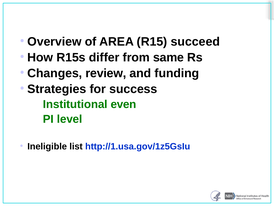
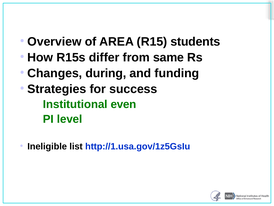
succeed: succeed -> students
review: review -> during
